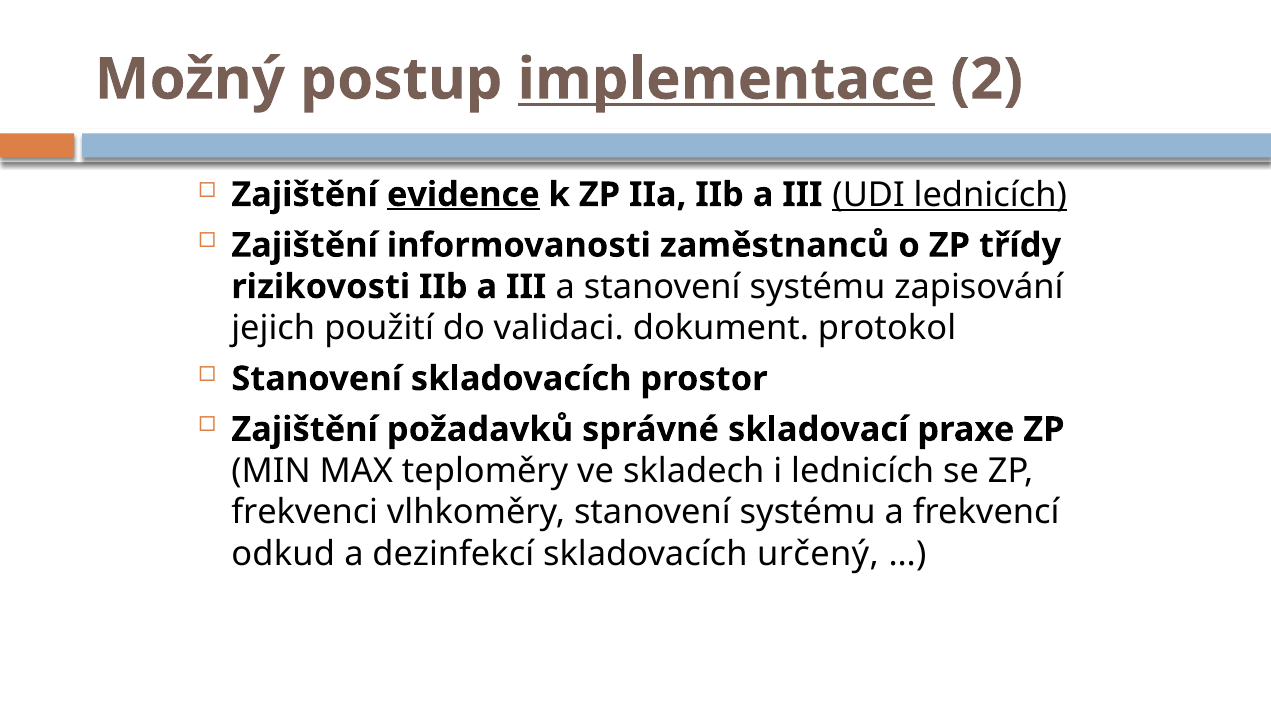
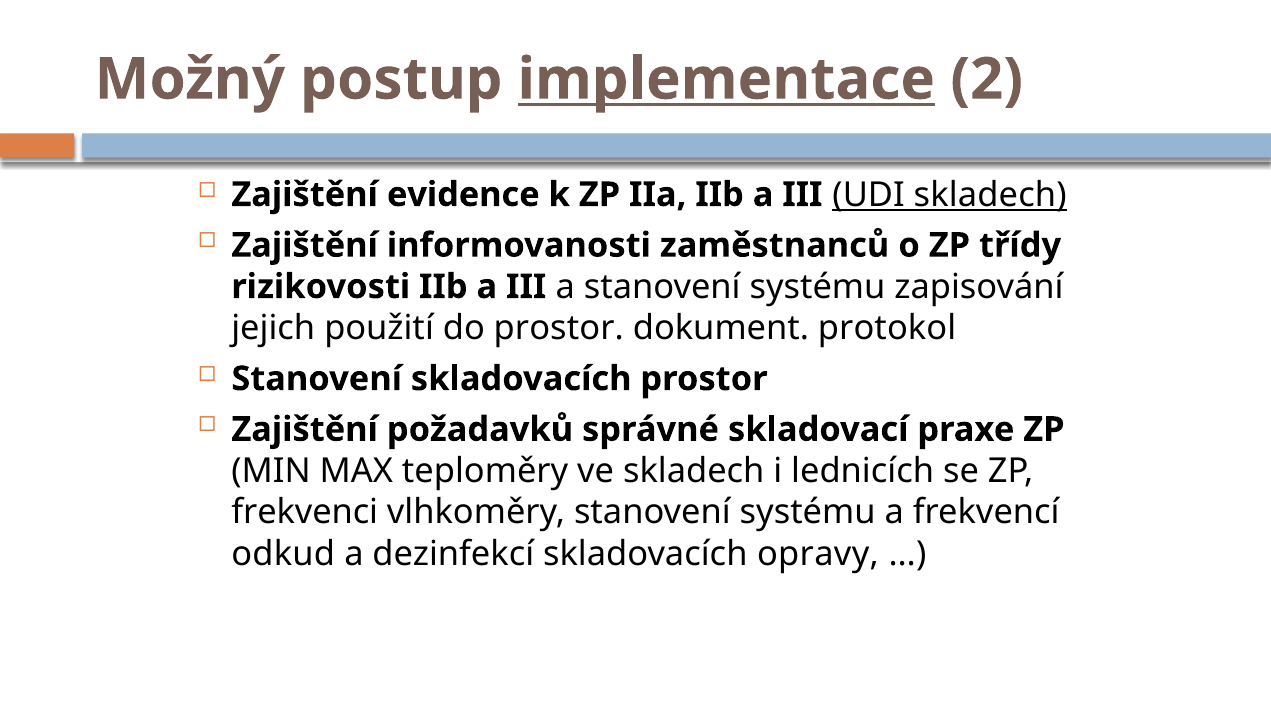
evidence underline: present -> none
UDI lednicích: lednicích -> skladech
do validaci: validaci -> prostor
určený: určený -> opravy
